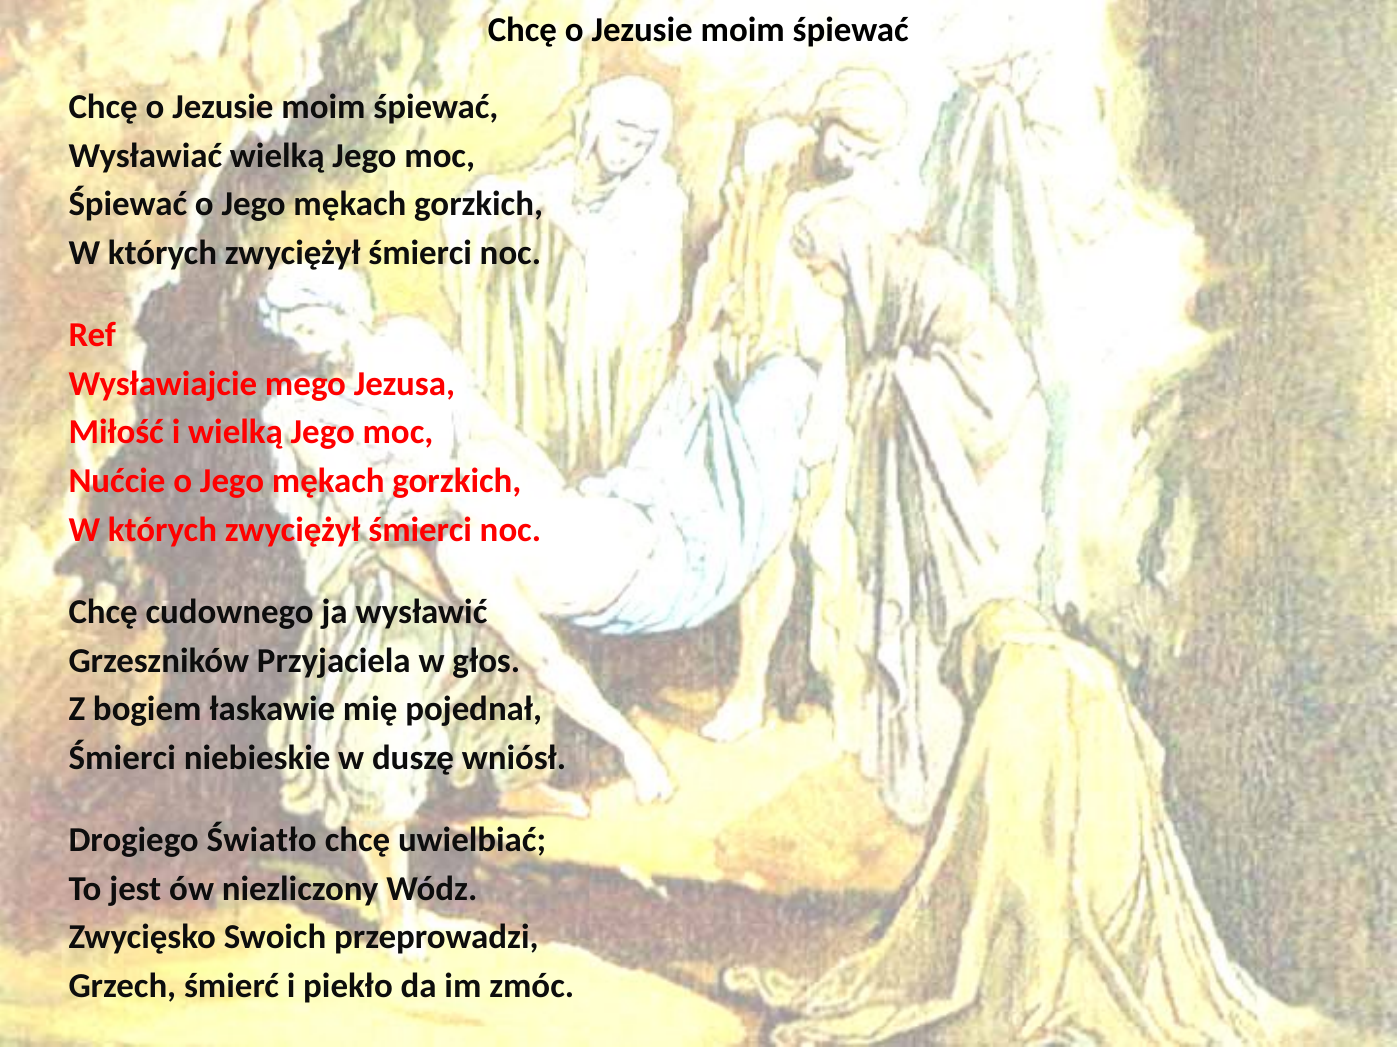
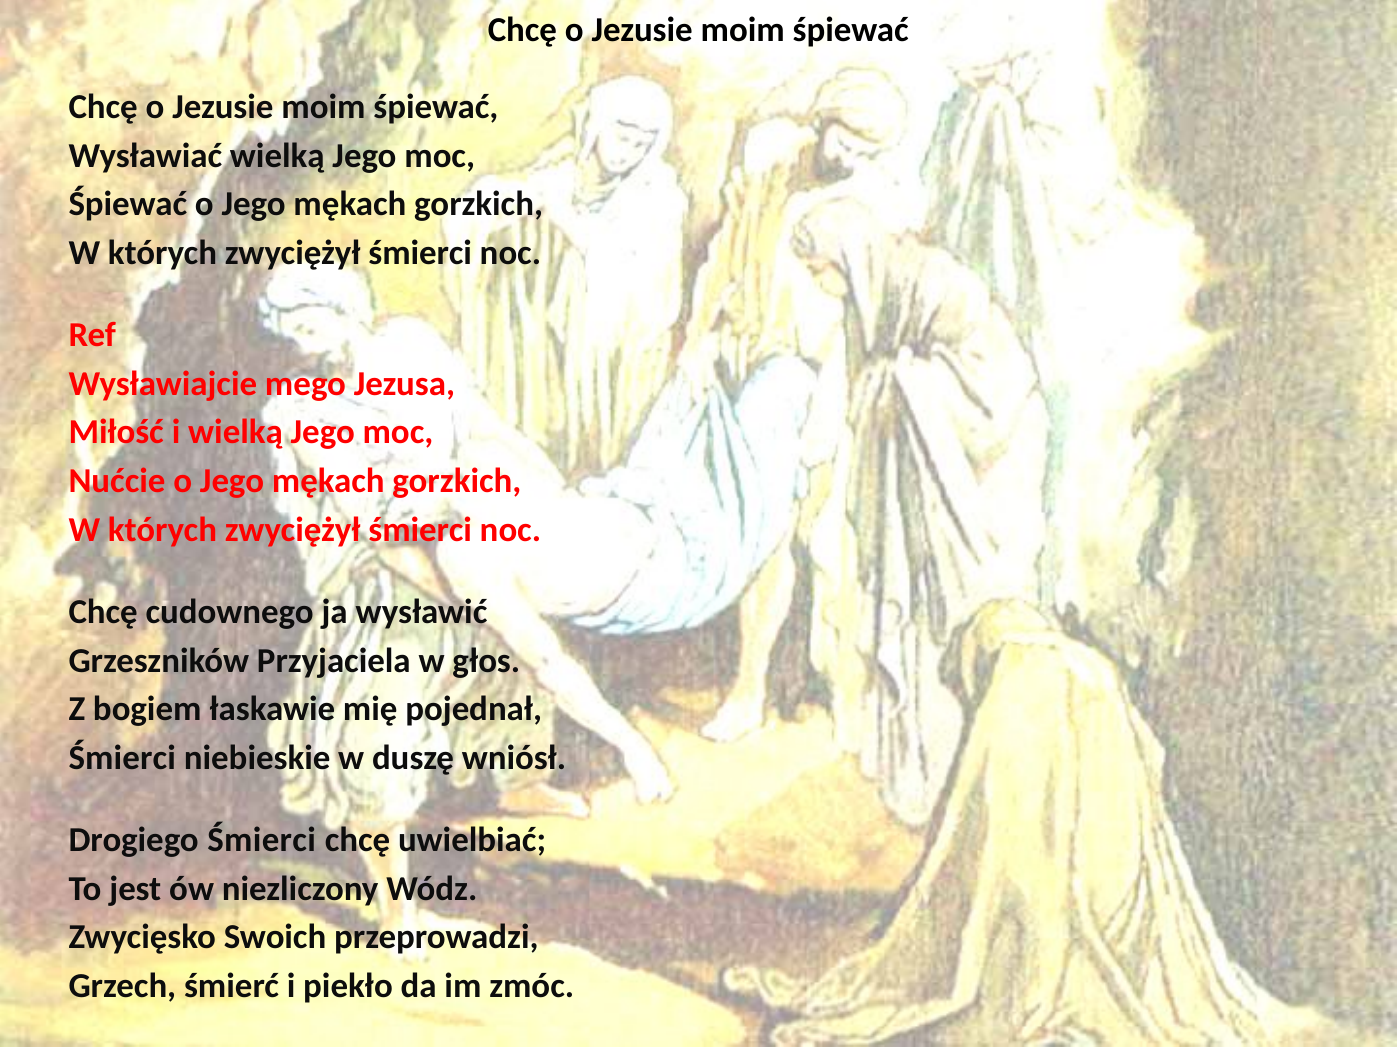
Drogiego Światło: Światło -> Śmierci
